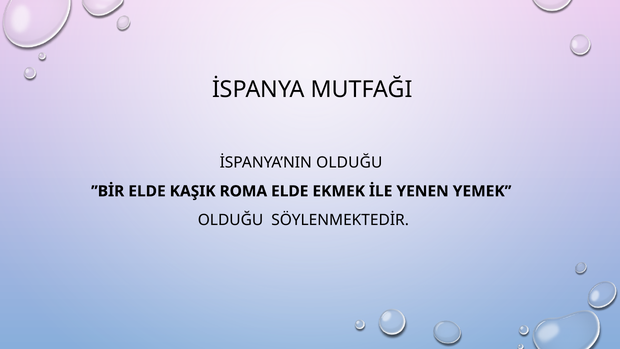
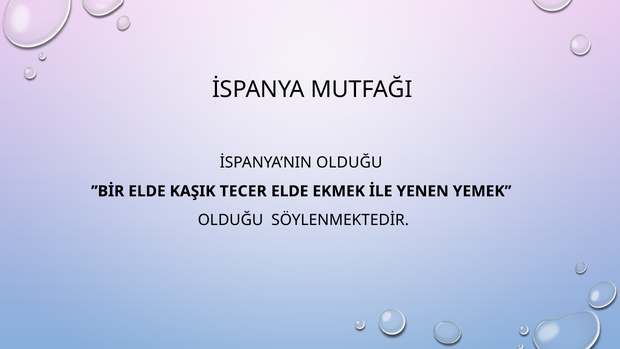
ROMA: ROMA -> TECER
